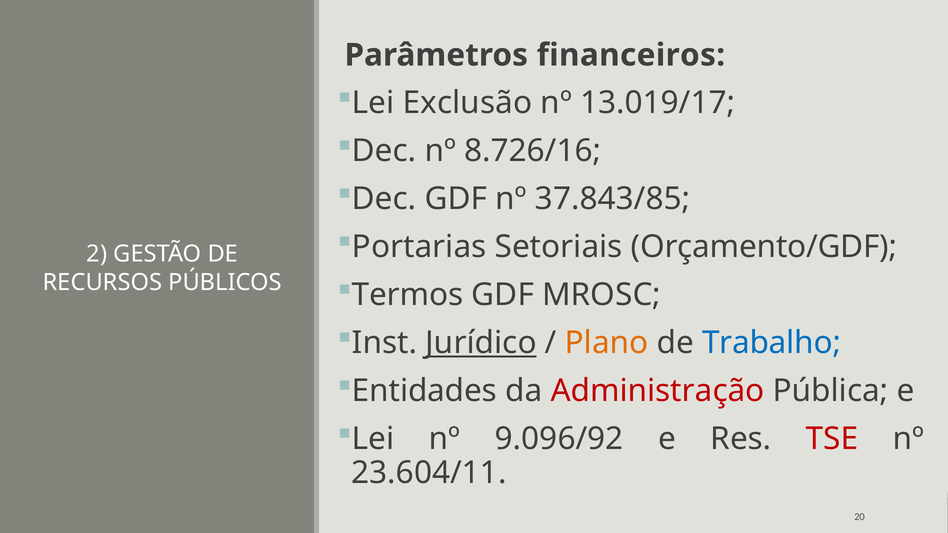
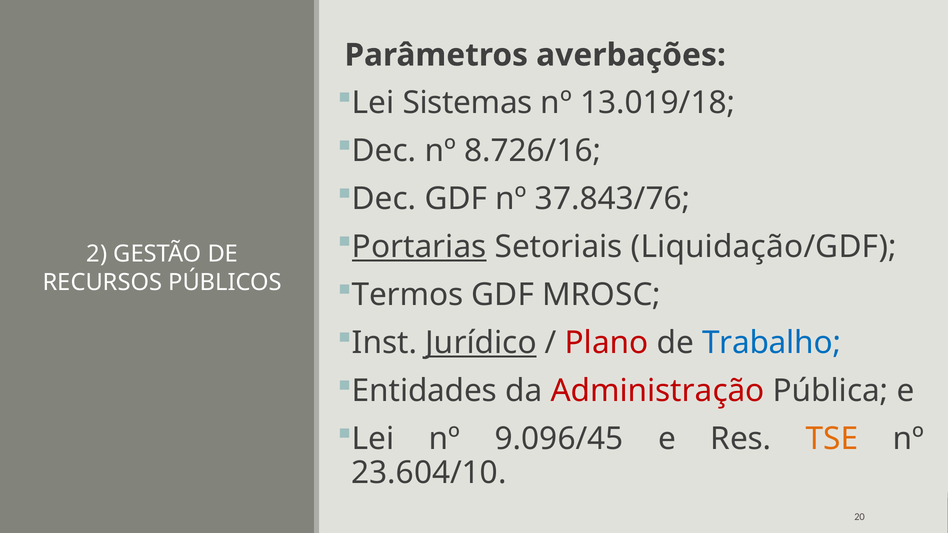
financeiros: financeiros -> averbações
Exclusão: Exclusão -> Sistemas
13.019/17: 13.019/17 -> 13.019/18
37.843/85: 37.843/85 -> 37.843/76
Portarias underline: none -> present
Orçamento/GDF: Orçamento/GDF -> Liquidação/GDF
Plano colour: orange -> red
9.096/92: 9.096/92 -> 9.096/45
TSE colour: red -> orange
23.604/11: 23.604/11 -> 23.604/10
